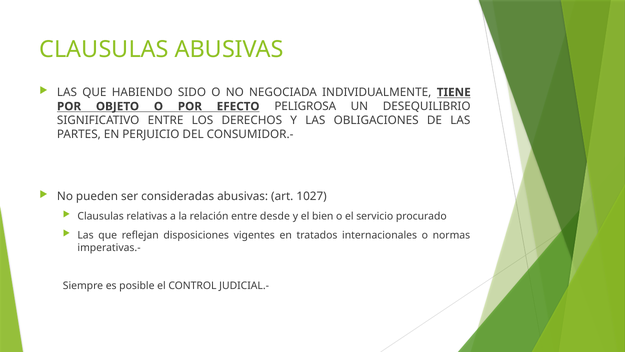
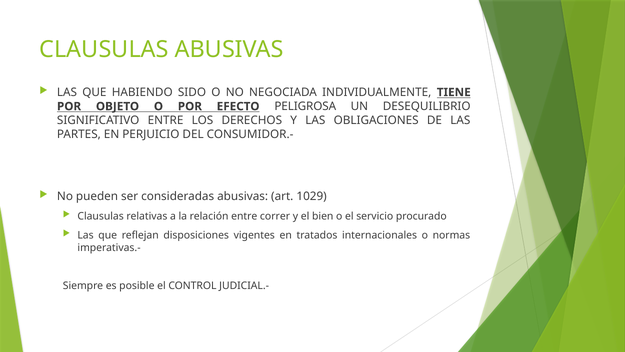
1027: 1027 -> 1029
desde: desde -> correr
